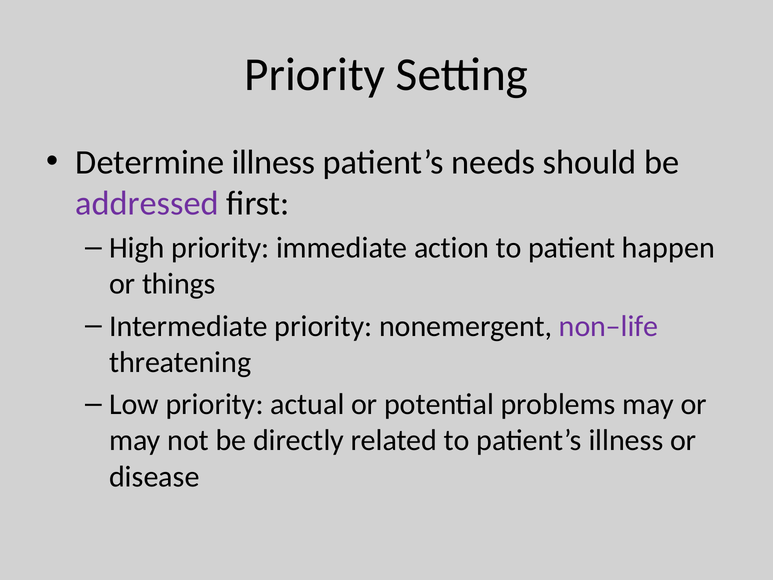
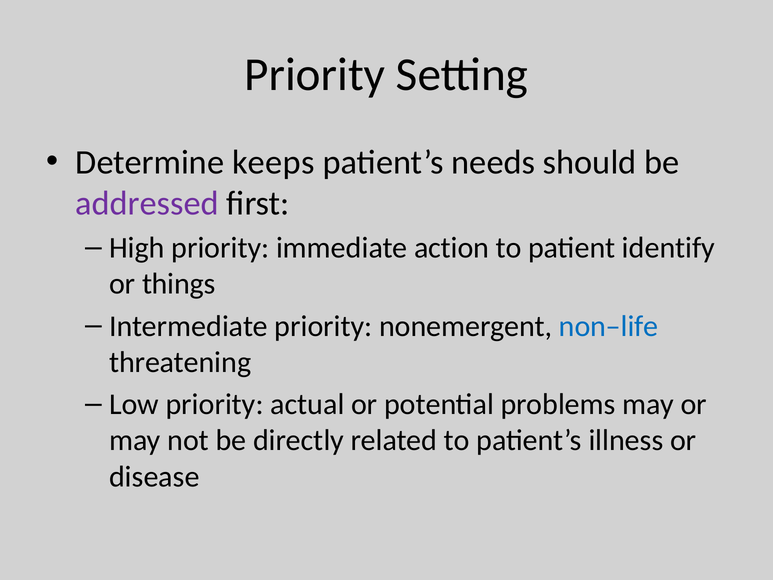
Determine illness: illness -> keeps
happen: happen -> identify
non–life colour: purple -> blue
